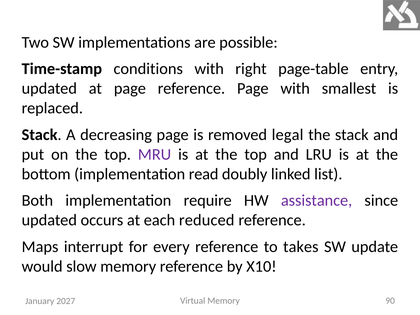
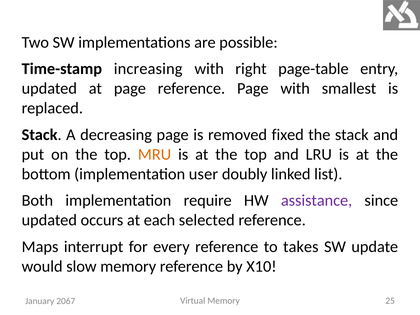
conditions: conditions -> increasing
legal: legal -> fixed
MRU colour: purple -> orange
read: read -> user
reduced: reduced -> selected
90: 90 -> 25
2027: 2027 -> 2067
